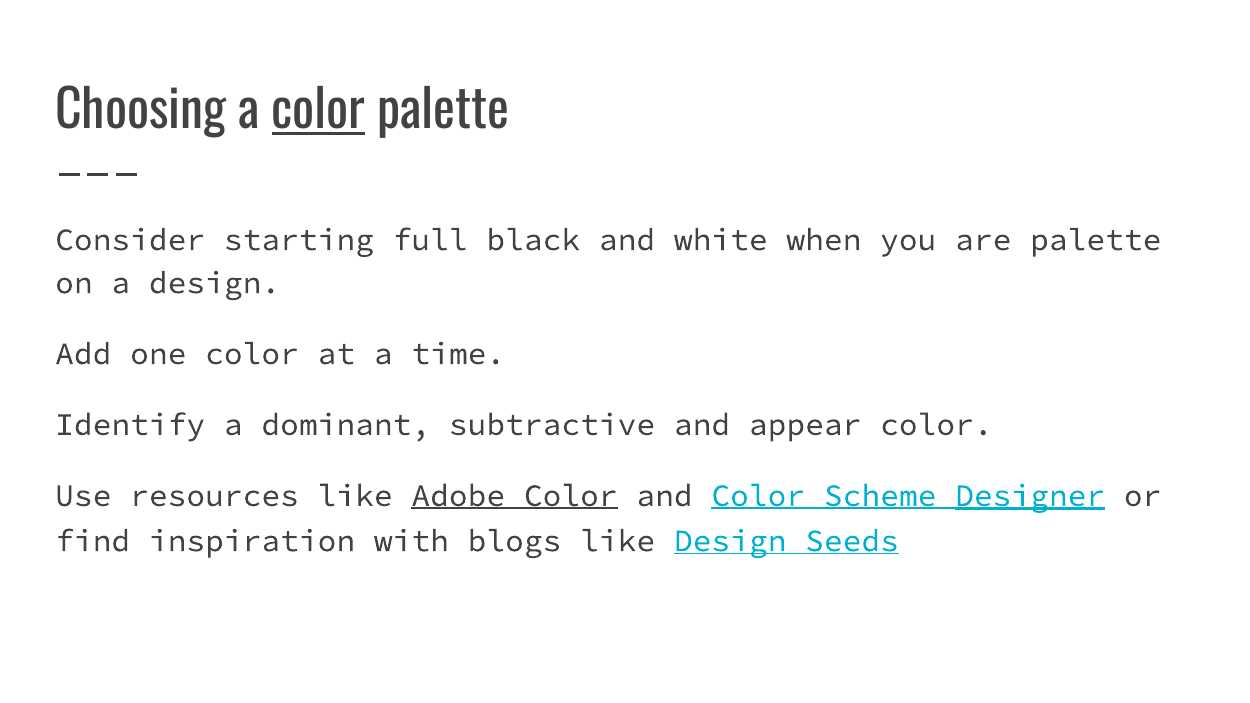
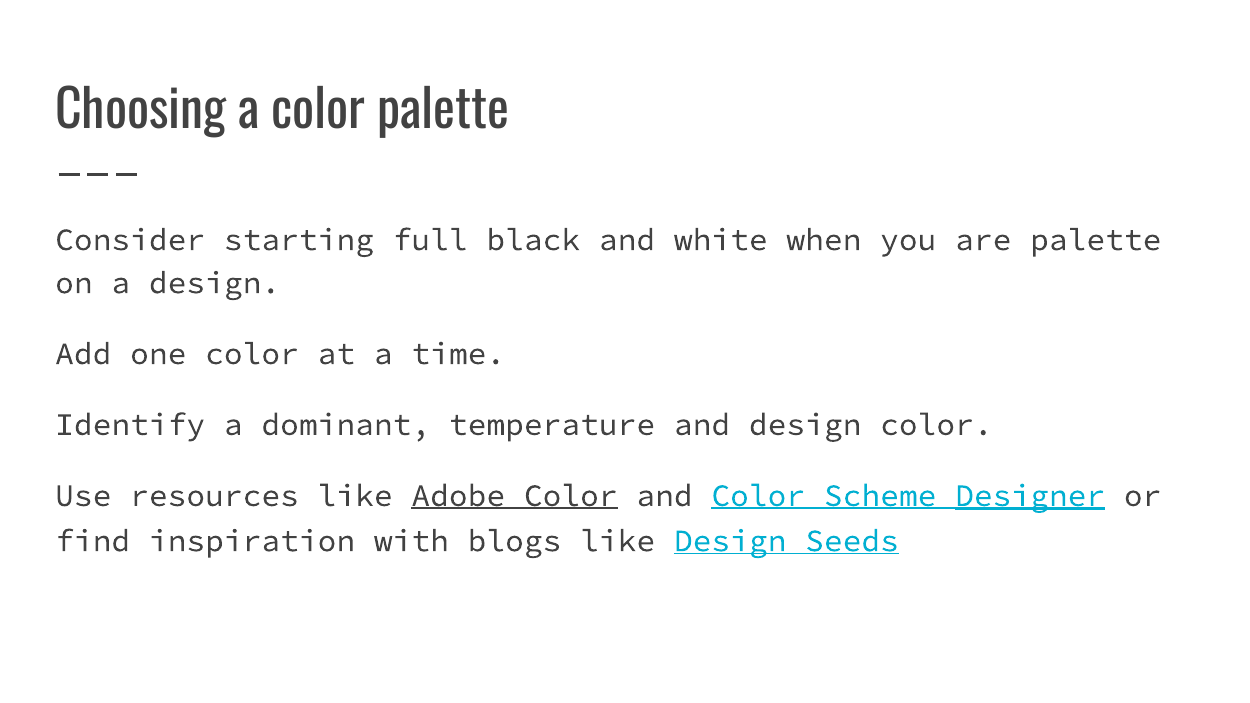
color at (318, 111) underline: present -> none
subtractive: subtractive -> temperature
and appear: appear -> design
